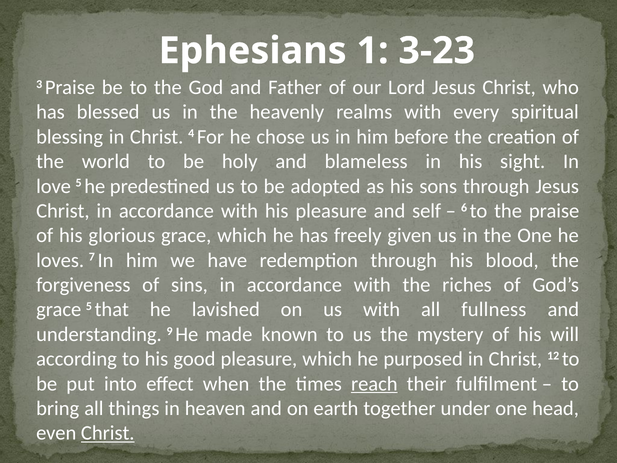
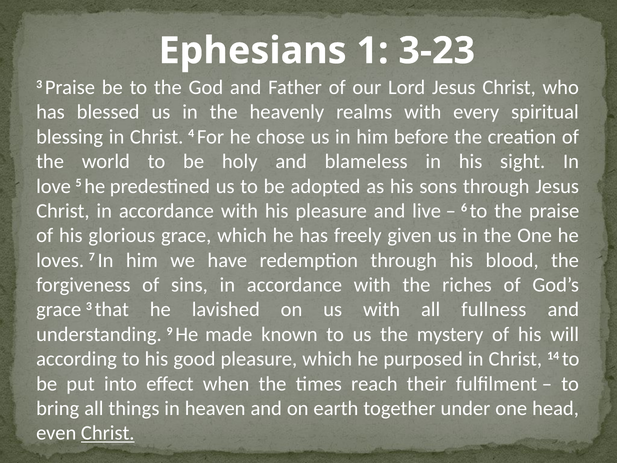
self: self -> live
grace 5: 5 -> 3
12: 12 -> 14
reach underline: present -> none
